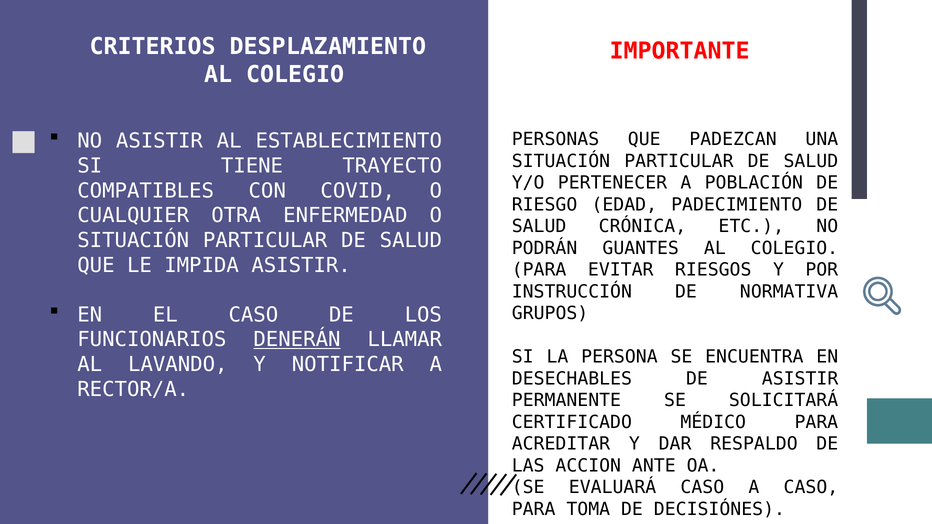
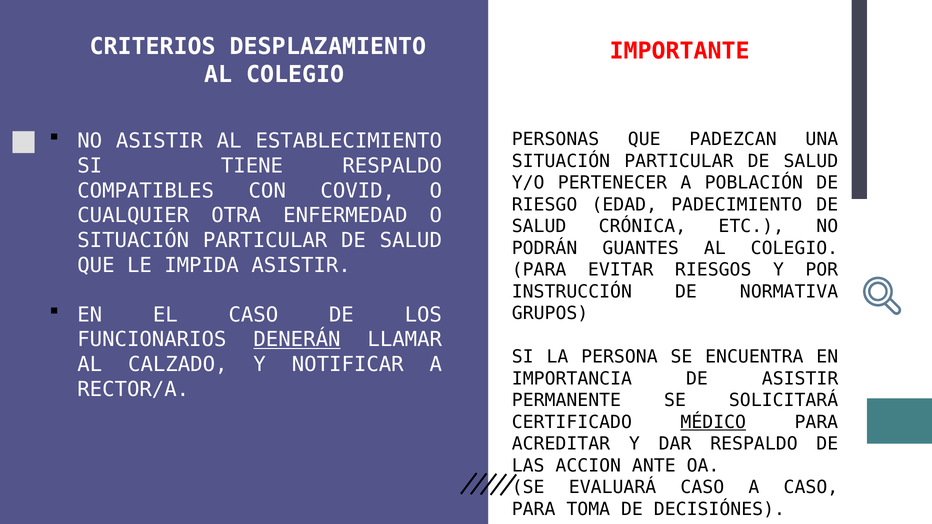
TIENE TRAYECTO: TRAYECTO -> RESPALDO
LAVANDO: LAVANDO -> CALZADO
DESECHABLES: DESECHABLES -> IMPORTANCIA
MÉDICO underline: none -> present
